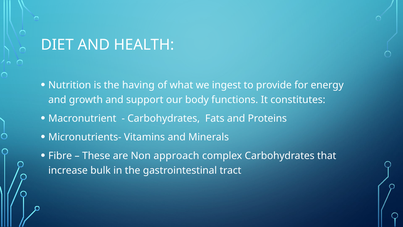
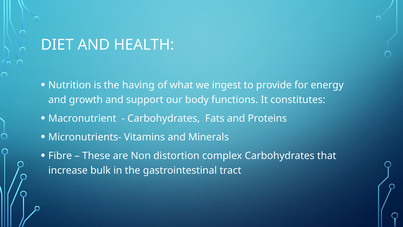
approach: approach -> distortion
